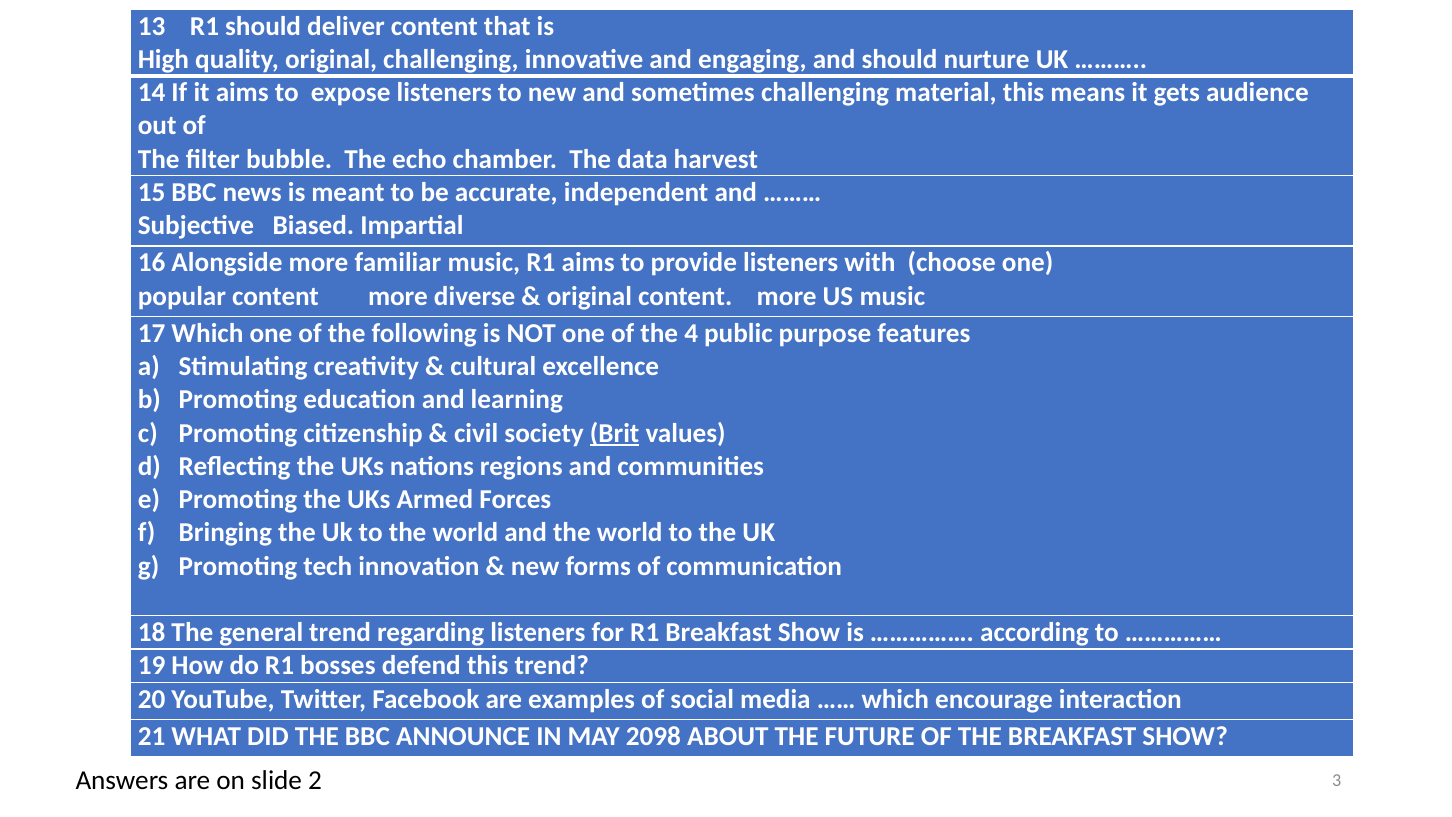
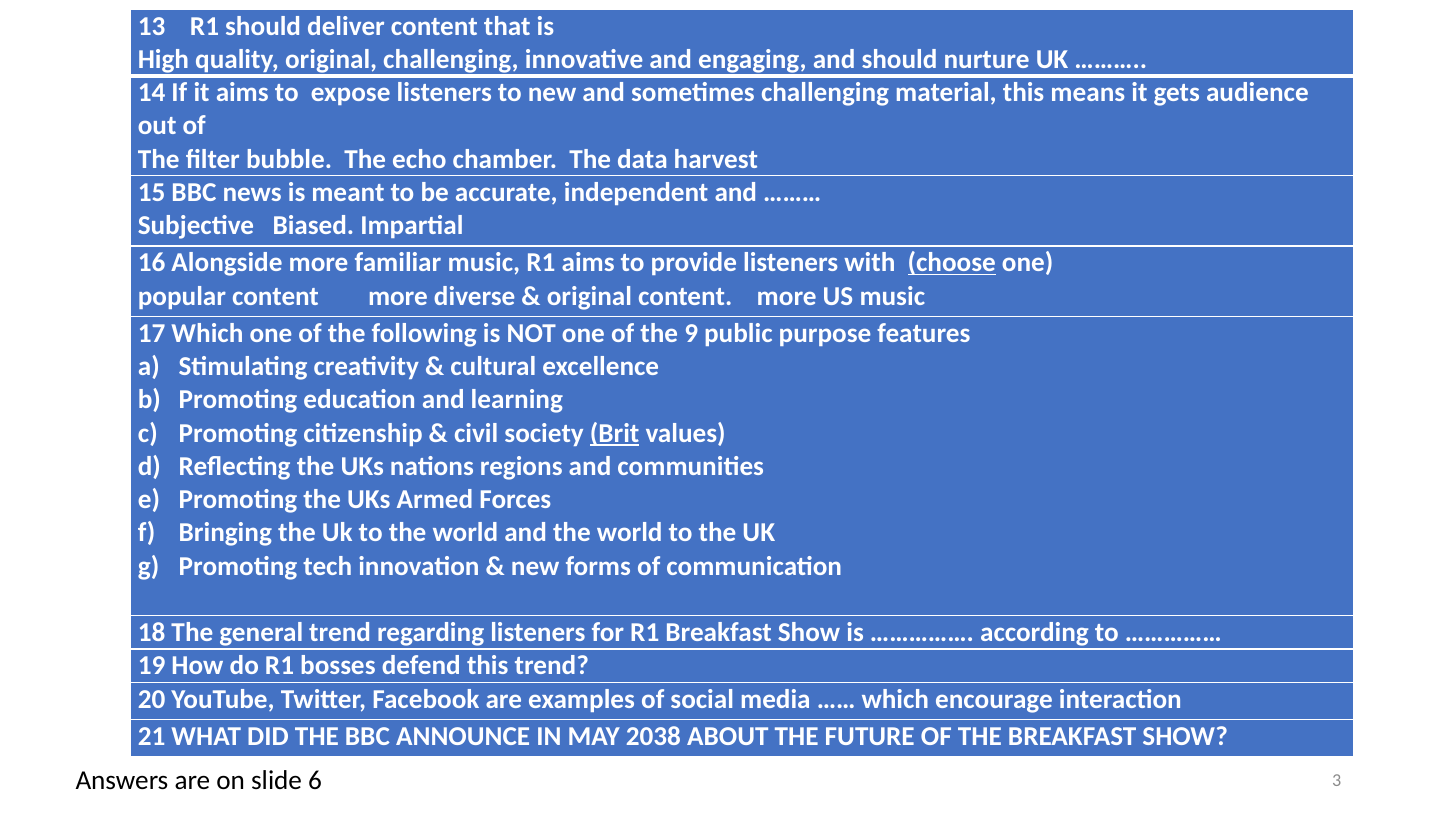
choose underline: none -> present
4: 4 -> 9
2098: 2098 -> 2038
2: 2 -> 6
